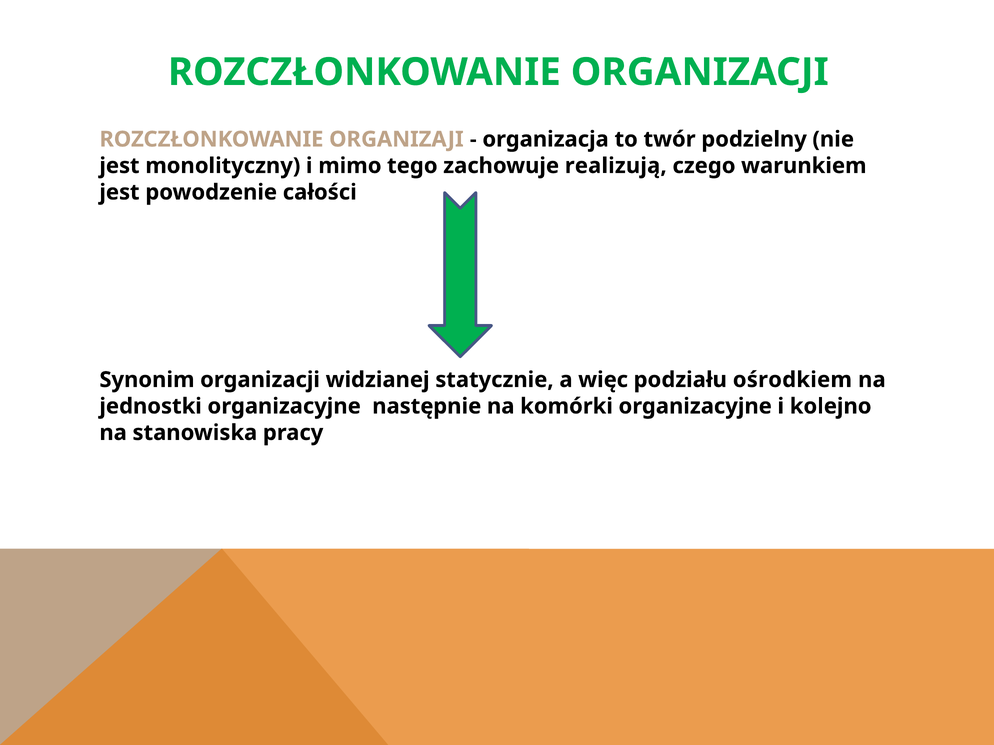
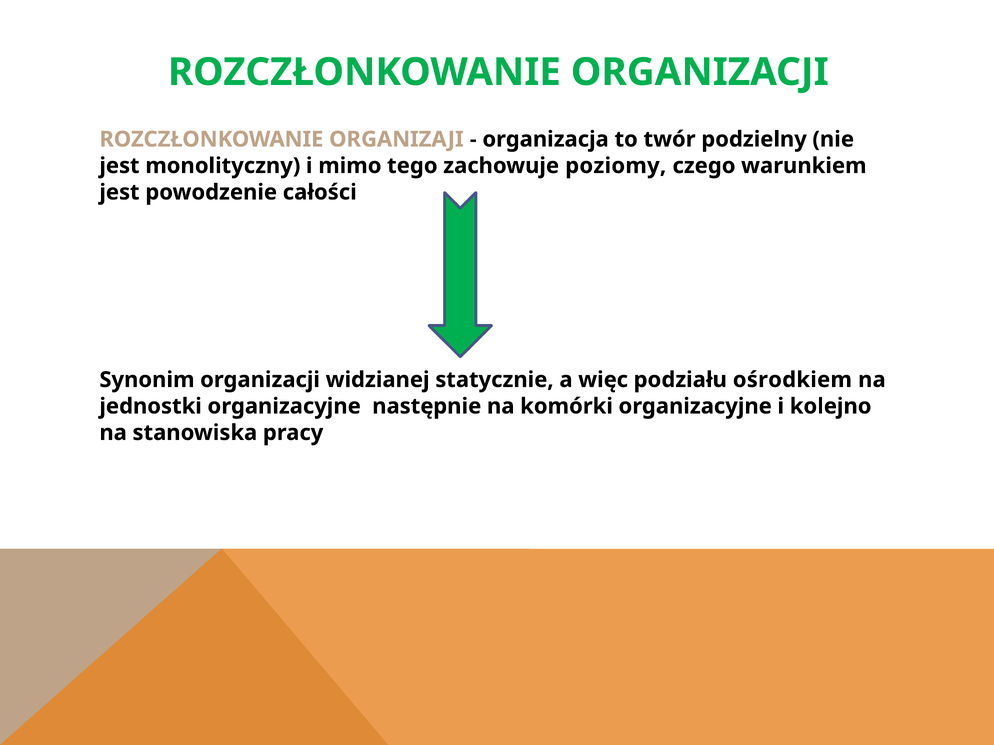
realizują: realizują -> poziomy
